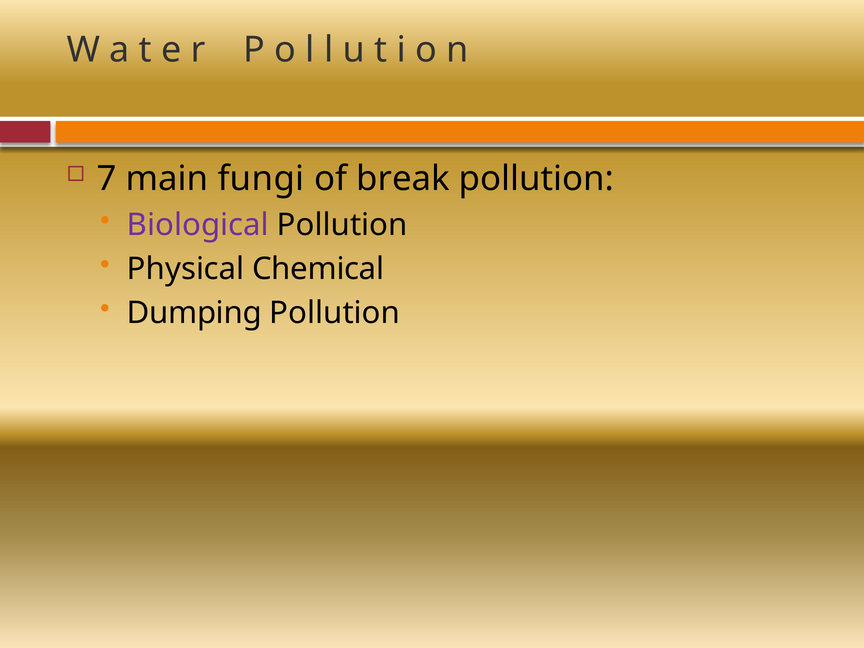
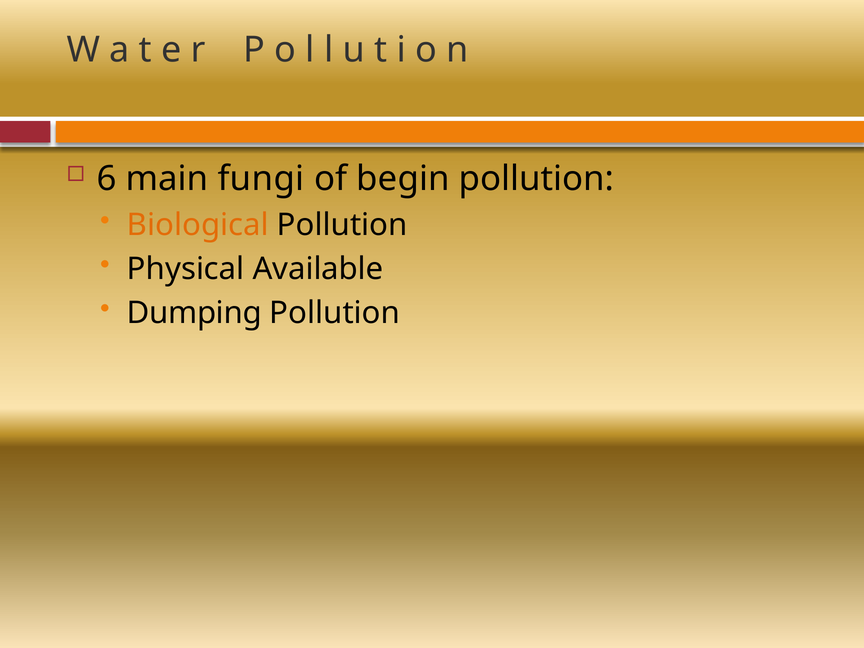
7: 7 -> 6
break: break -> begin
Biological colour: purple -> orange
Chemical: Chemical -> Available
